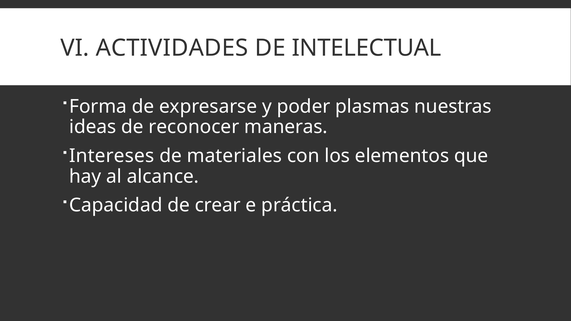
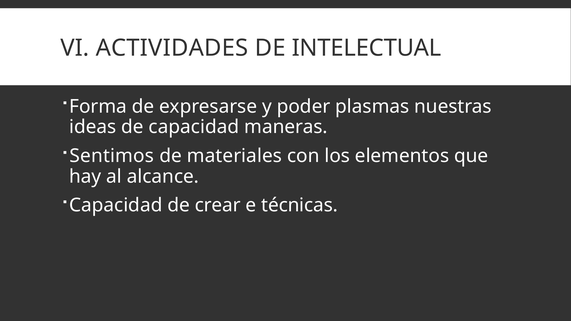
de reconocer: reconocer -> capacidad
Intereses: Intereses -> Sentimos
práctica: práctica -> técnicas
